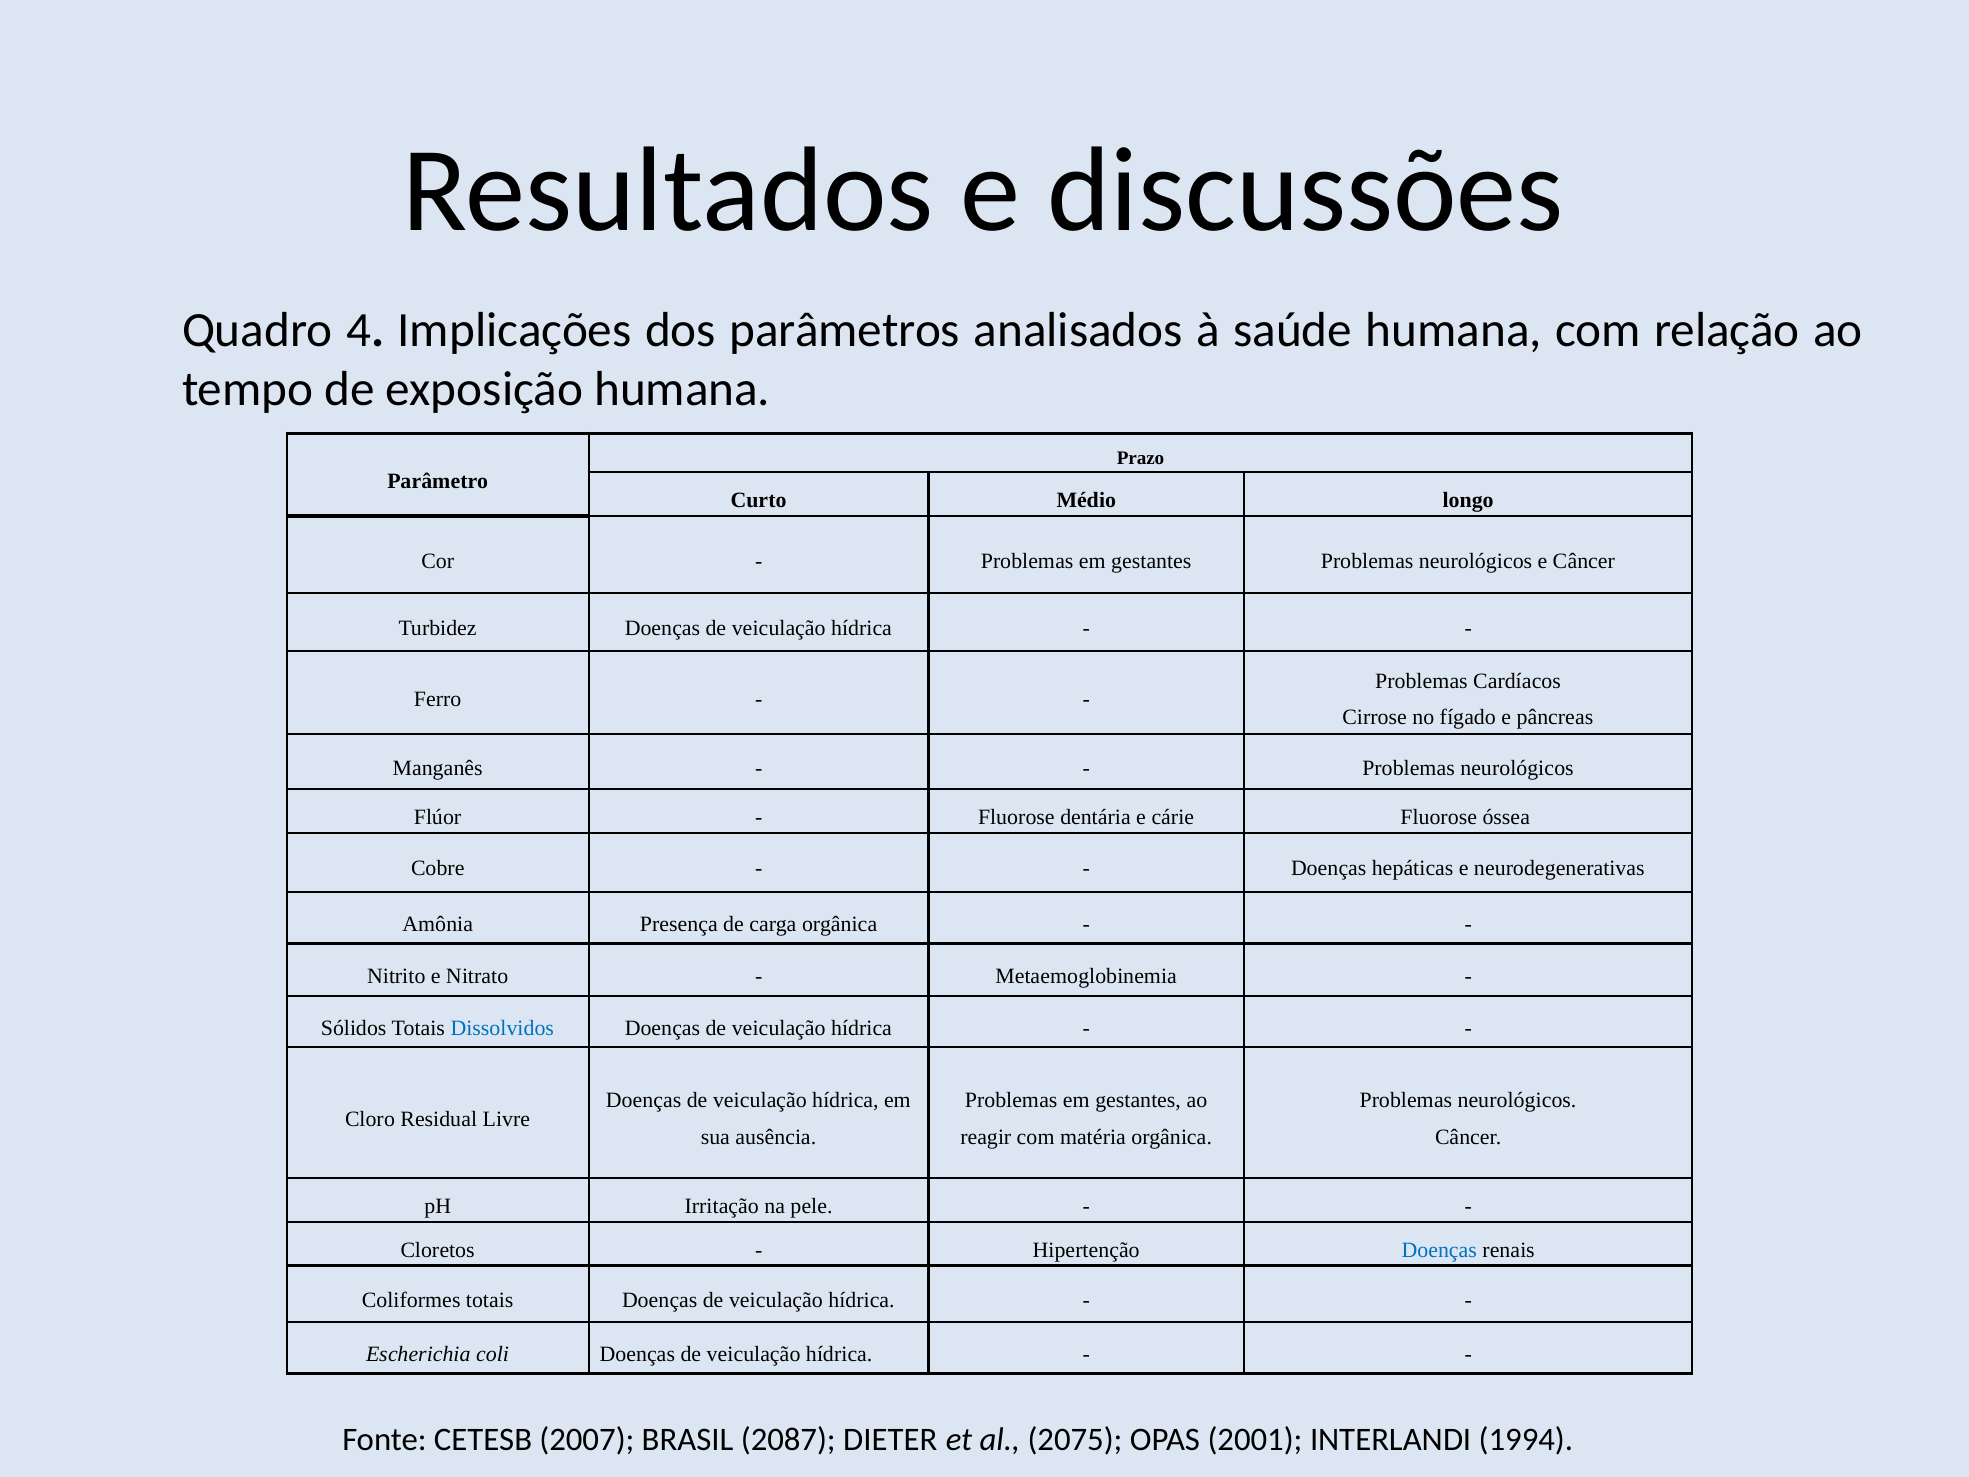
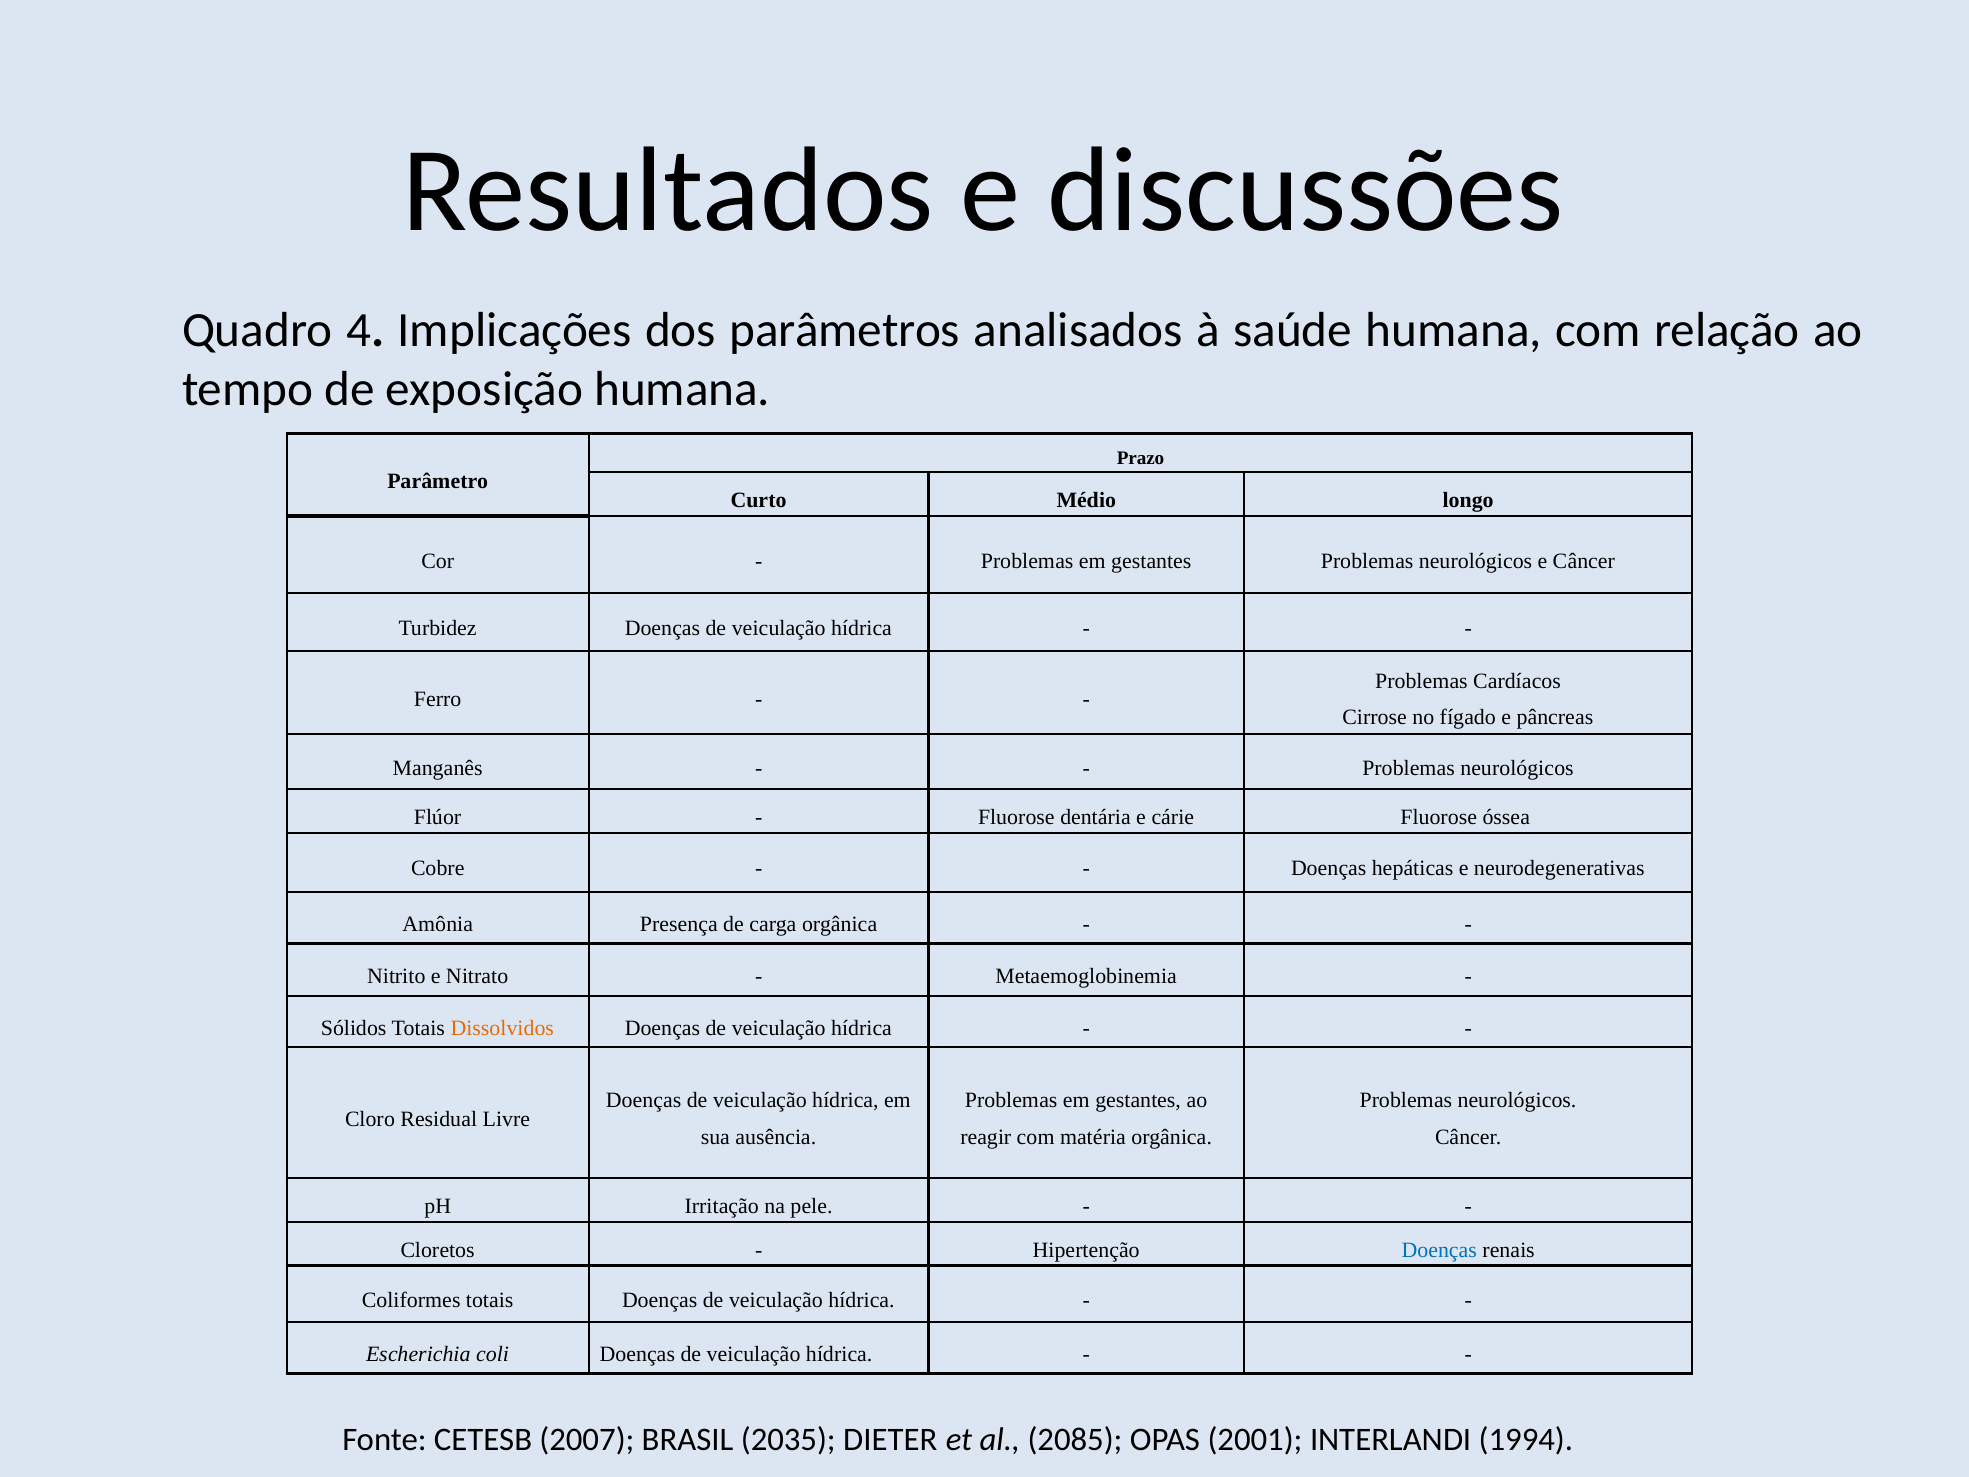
Dissolvidos colour: blue -> orange
2087: 2087 -> 2035
2075: 2075 -> 2085
